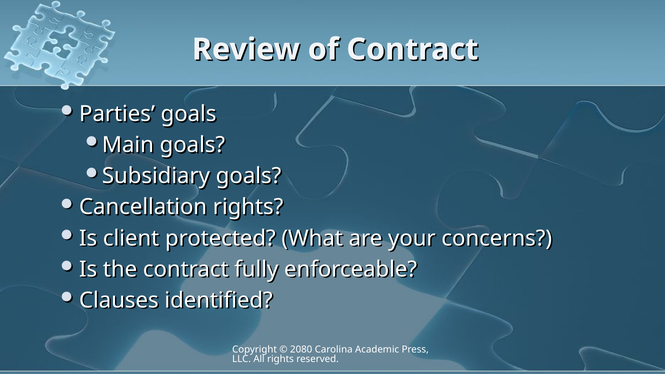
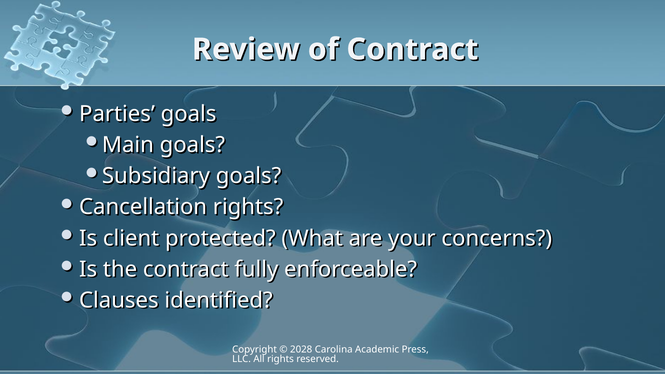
2080: 2080 -> 2028
